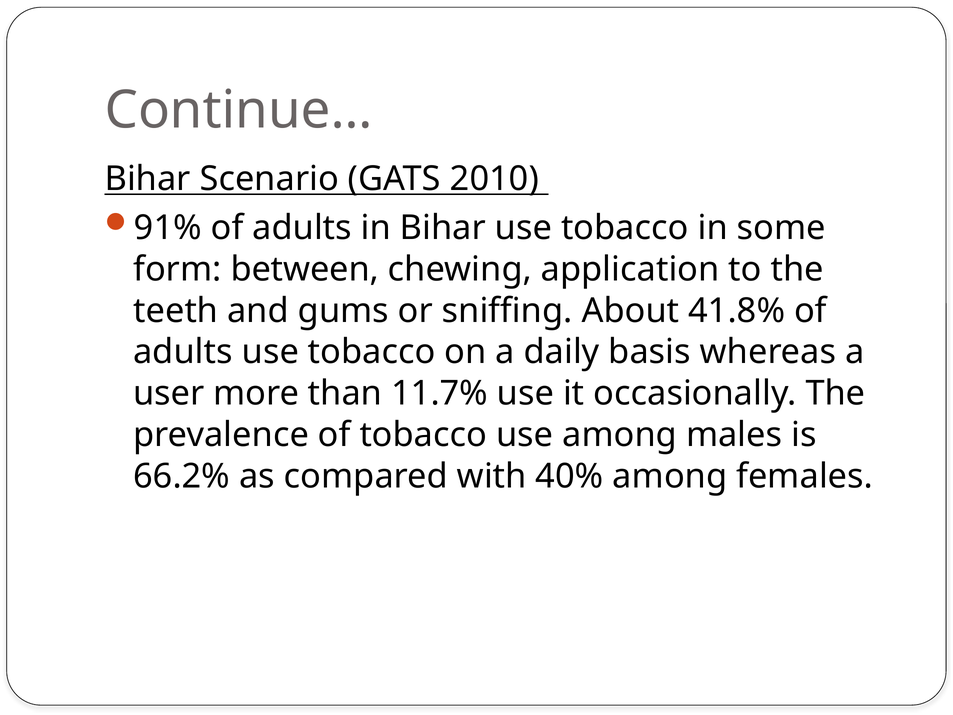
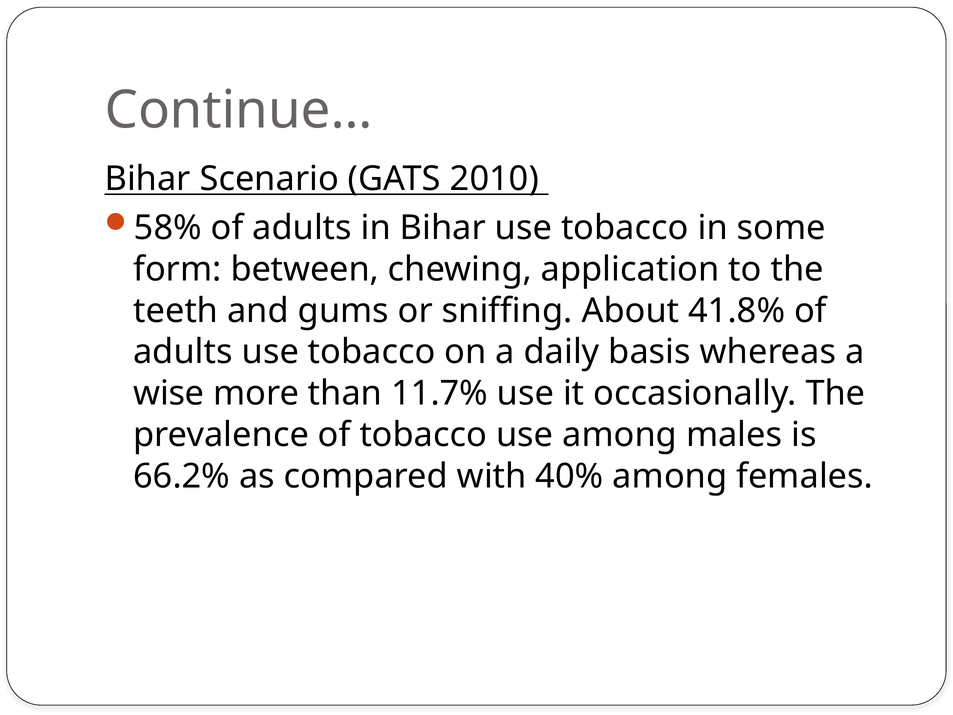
91%: 91% -> 58%
user: user -> wise
